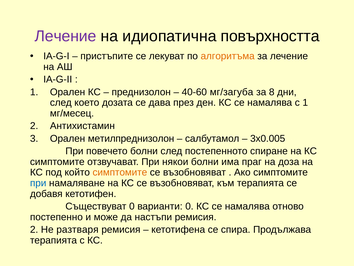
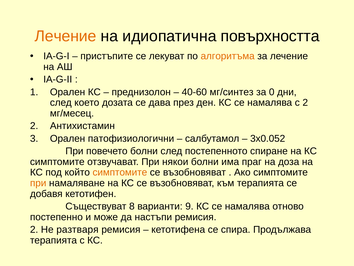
Лечение at (65, 36) colour: purple -> orange
мг/загуба: мг/загуба -> мг/синтез
8: 8 -> 0
с 1: 1 -> 2
метилпреднизолон: метилпреднизолон -> патофизиологични
3х0.005: 3х0.005 -> 3х0.052
при at (38, 183) colour: blue -> orange
Съществуват 0: 0 -> 8
варианти 0: 0 -> 9
